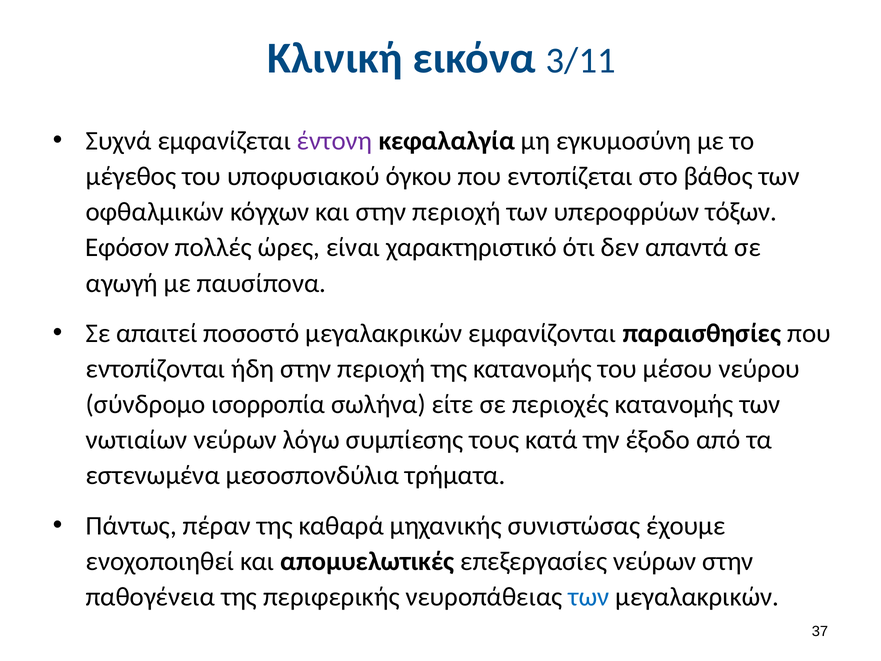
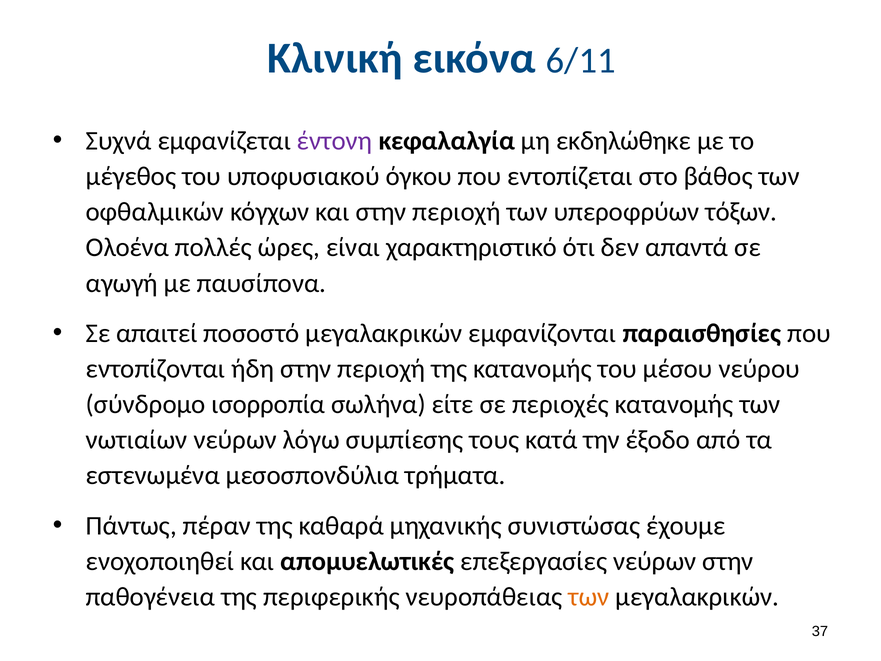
3/11: 3/11 -> 6/11
εγκυμοσύνη: εγκυμοσύνη -> εκδηλώθηκε
Εφόσον: Εφόσον -> Ολοένα
των at (589, 597) colour: blue -> orange
